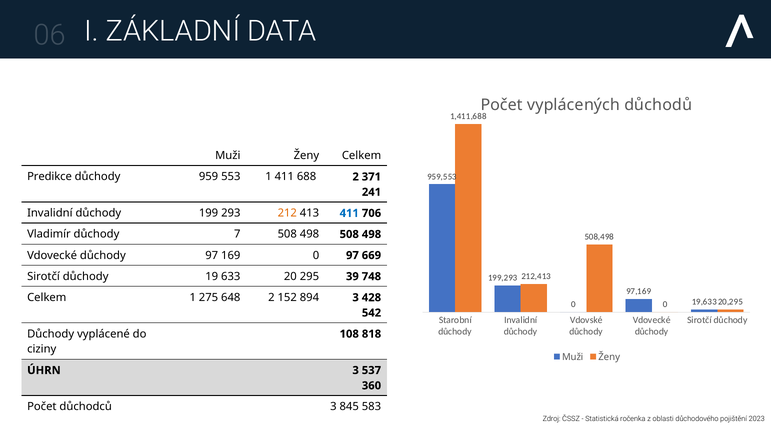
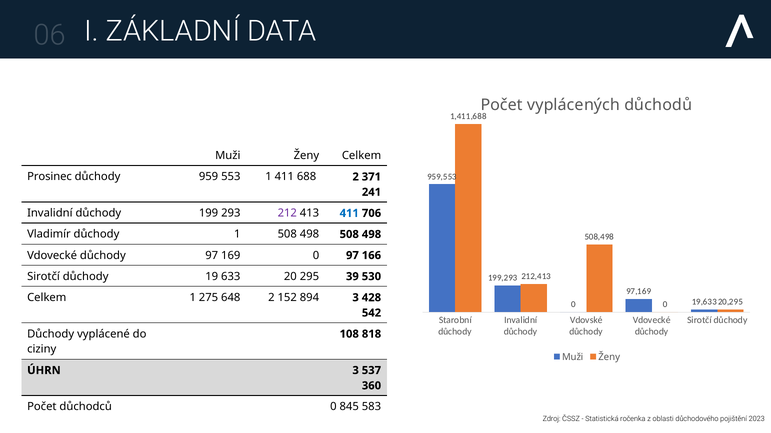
Predikce: Predikce -> Prosinec
212 colour: orange -> purple
důchody 7: 7 -> 1
669: 669 -> 166
748: 748 -> 530
důchodců 3: 3 -> 0
